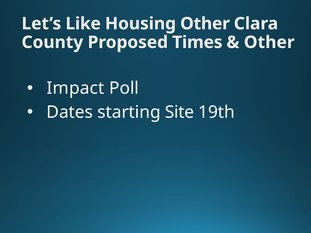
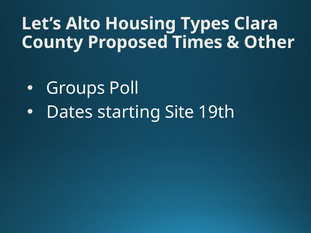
Like: Like -> Alto
Housing Other: Other -> Types
Impact: Impact -> Groups
